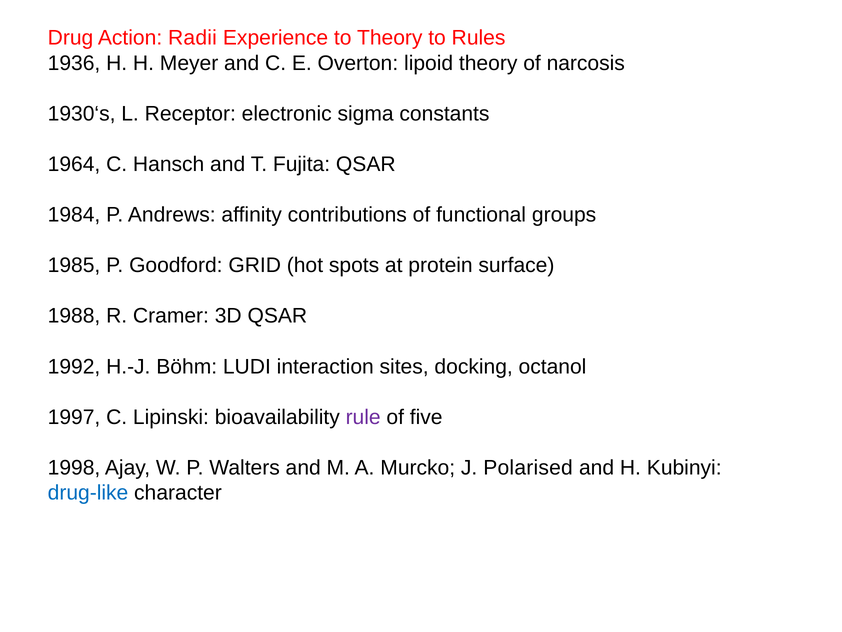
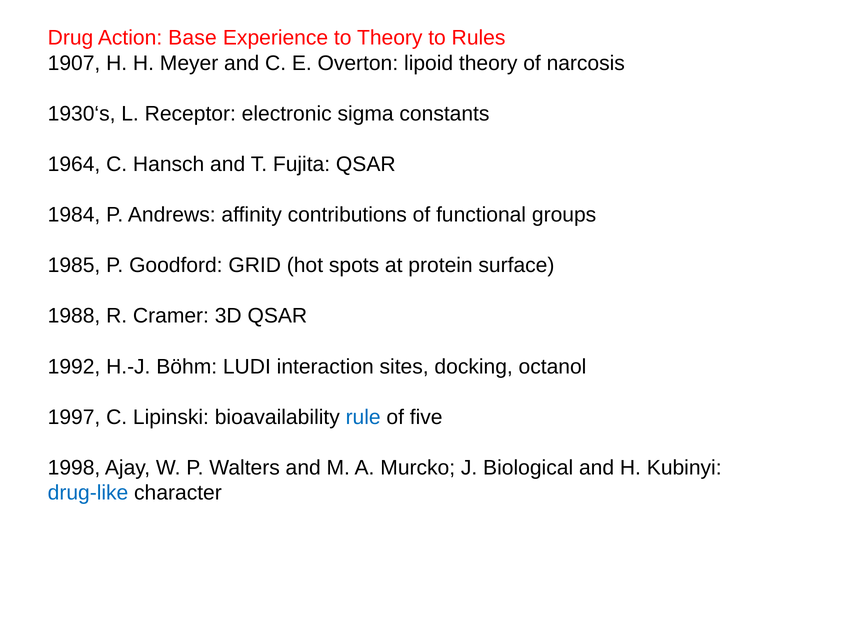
Radii: Radii -> Base
1936: 1936 -> 1907
rule colour: purple -> blue
Polarised: Polarised -> Biological
